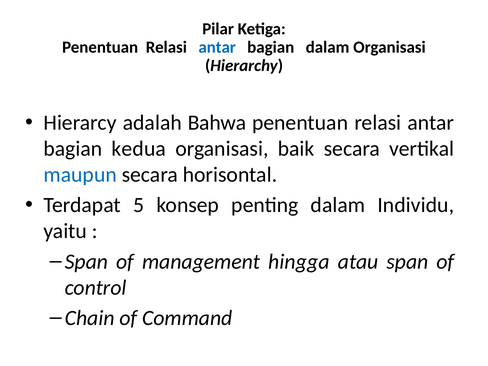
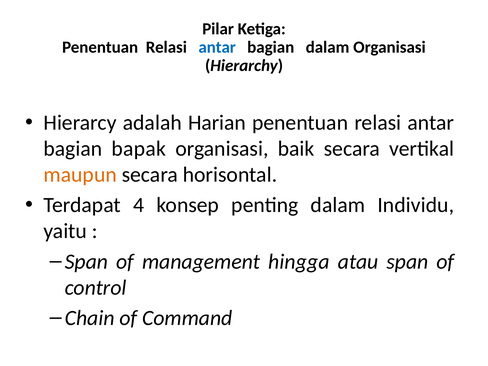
Bahwa: Bahwa -> Harian
kedua: kedua -> bapak
maupun colour: blue -> orange
5: 5 -> 4
